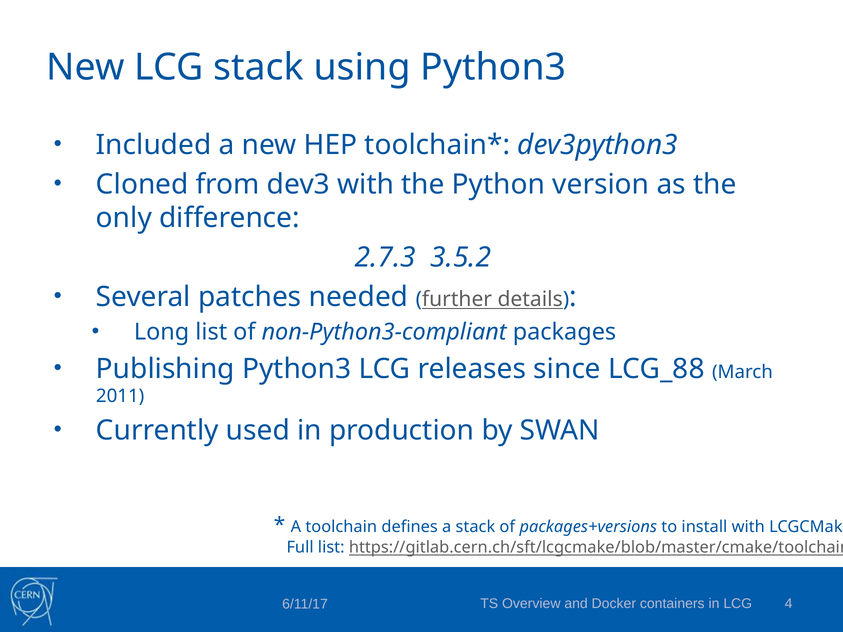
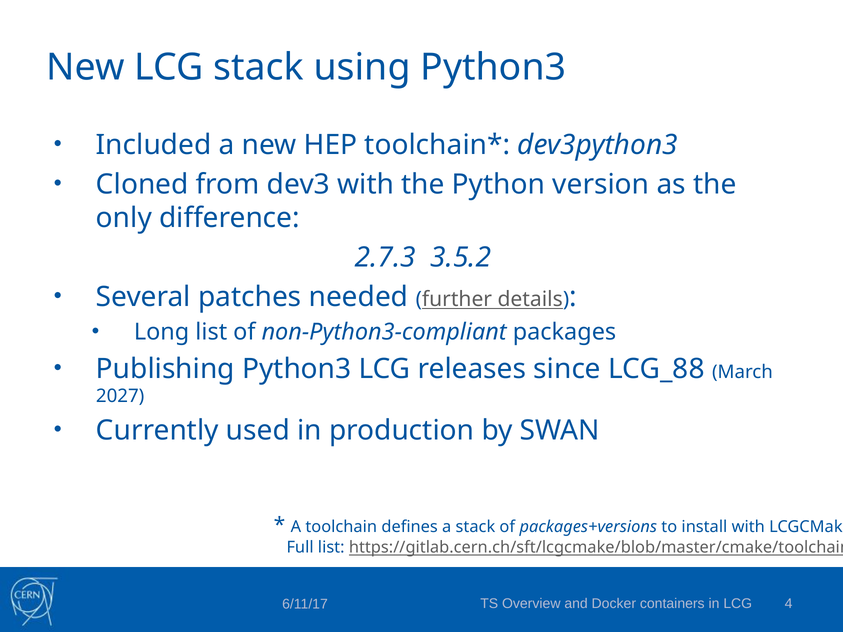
2011: 2011 -> 2027
